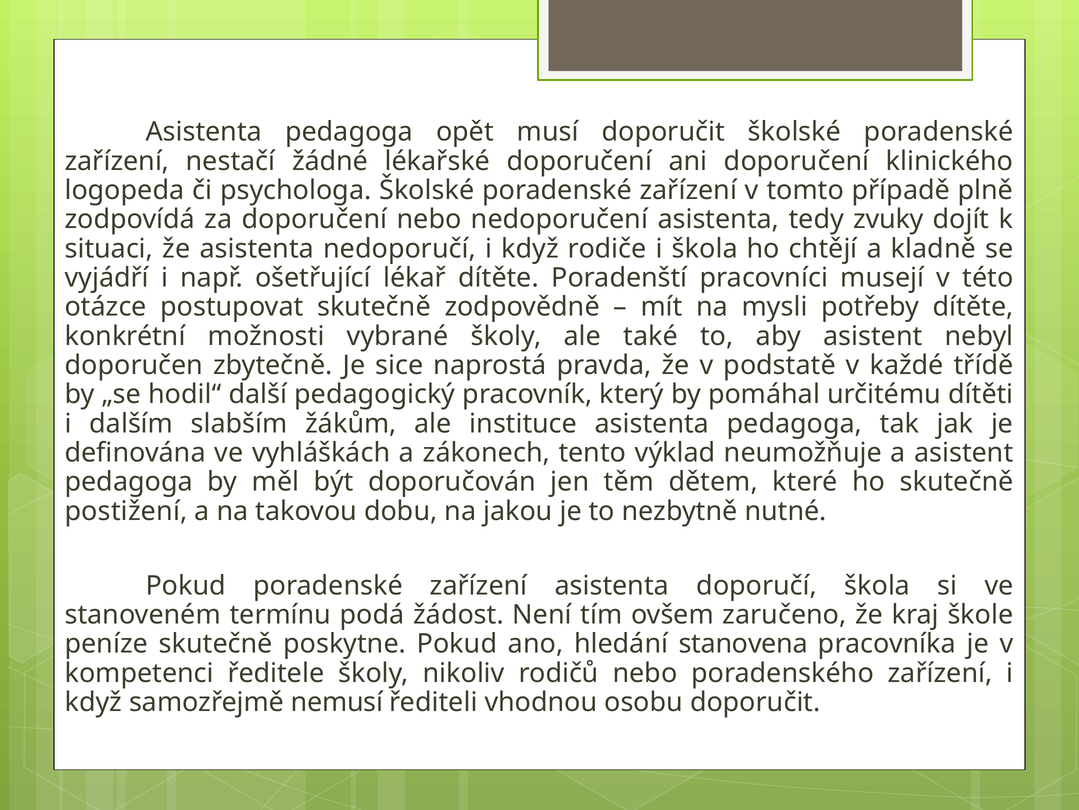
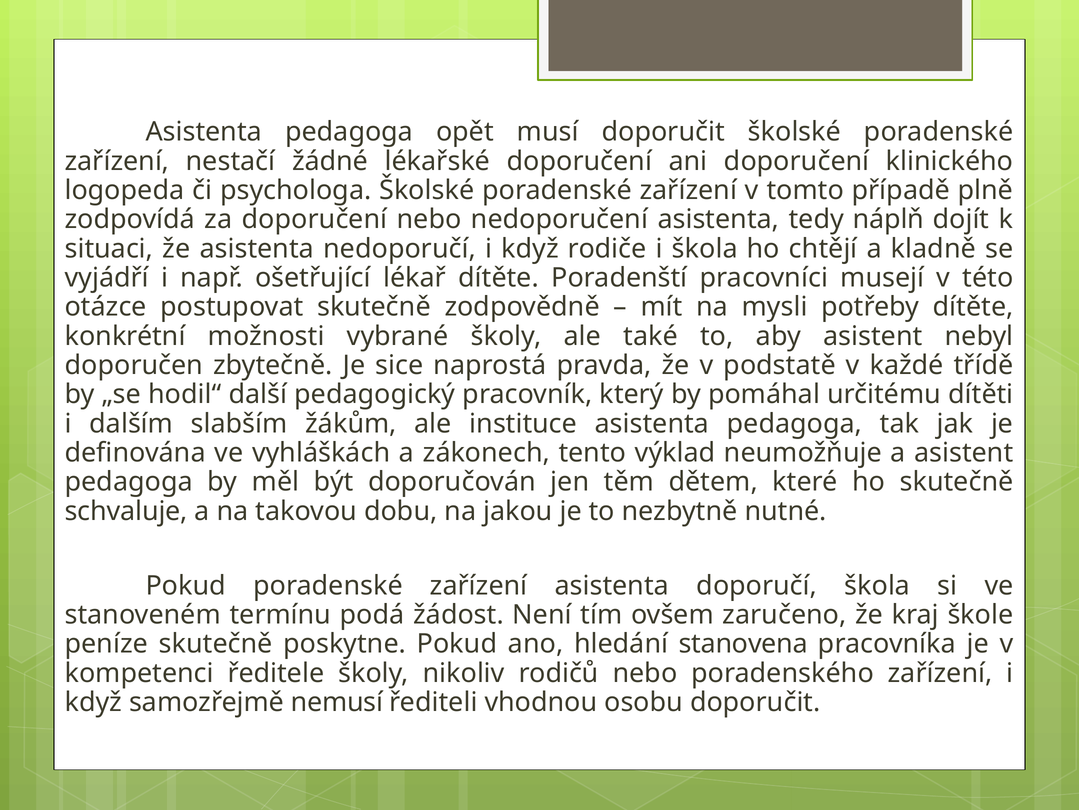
zvuky: zvuky -> náplň
postižení: postižení -> schvaluje
